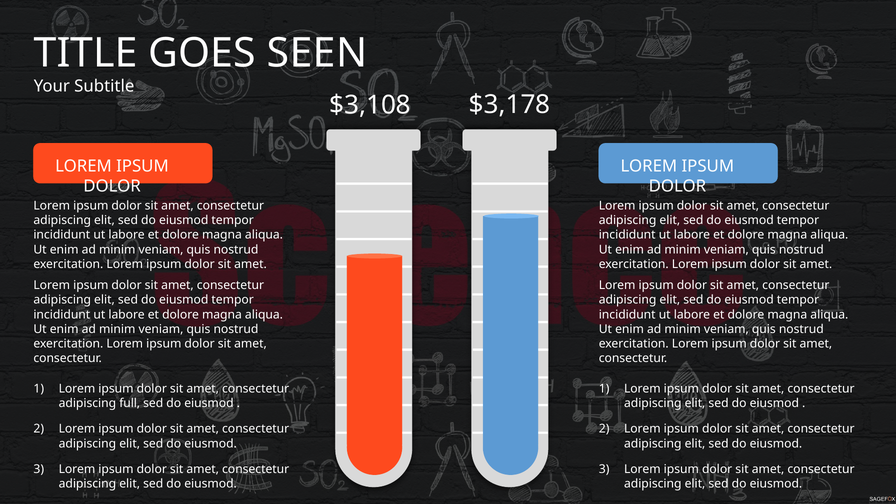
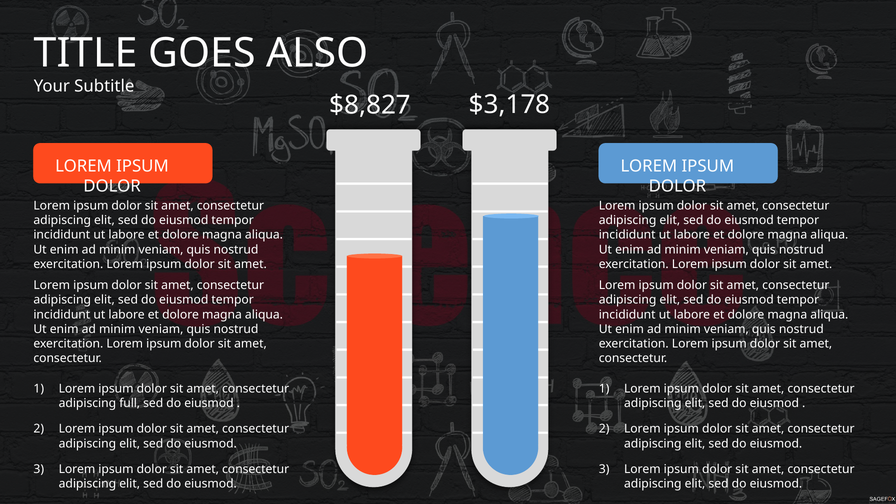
SEEN: SEEN -> ALSO
$3,108: $3,108 -> $8,827
